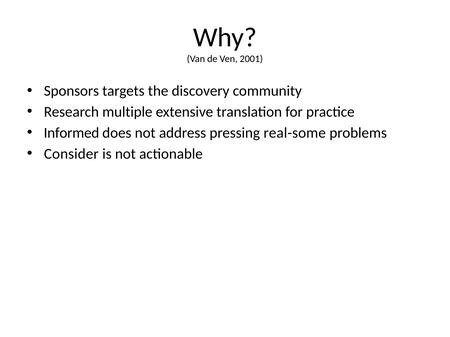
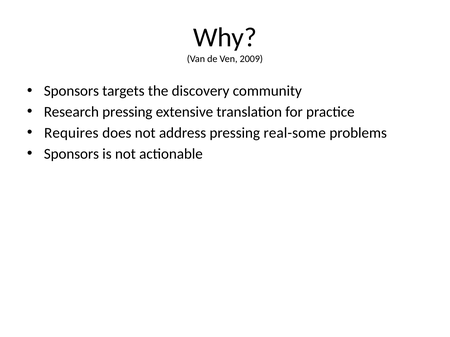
2001: 2001 -> 2009
Research multiple: multiple -> pressing
Informed: Informed -> Requires
Consider at (71, 154): Consider -> Sponsors
